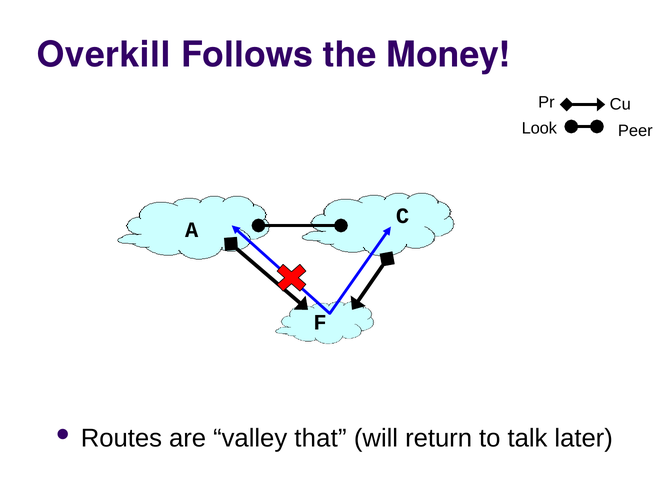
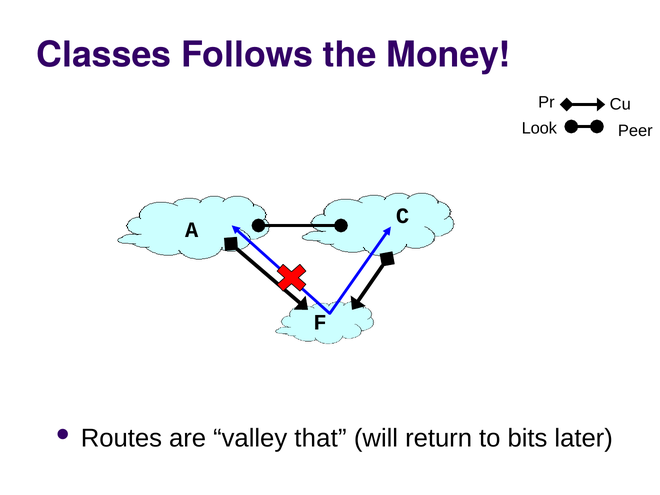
Overkill: Overkill -> Classes
talk: talk -> bits
